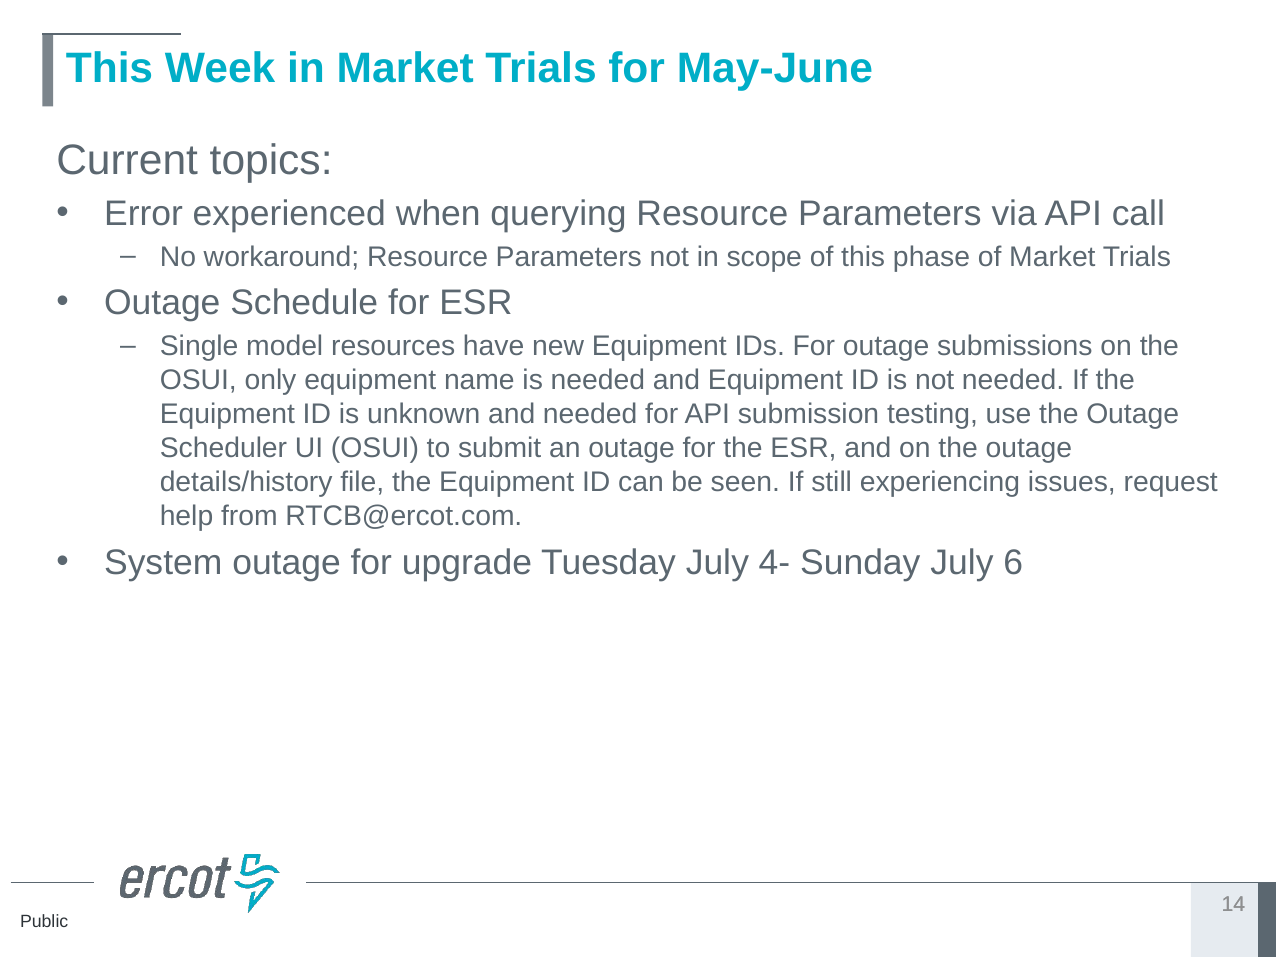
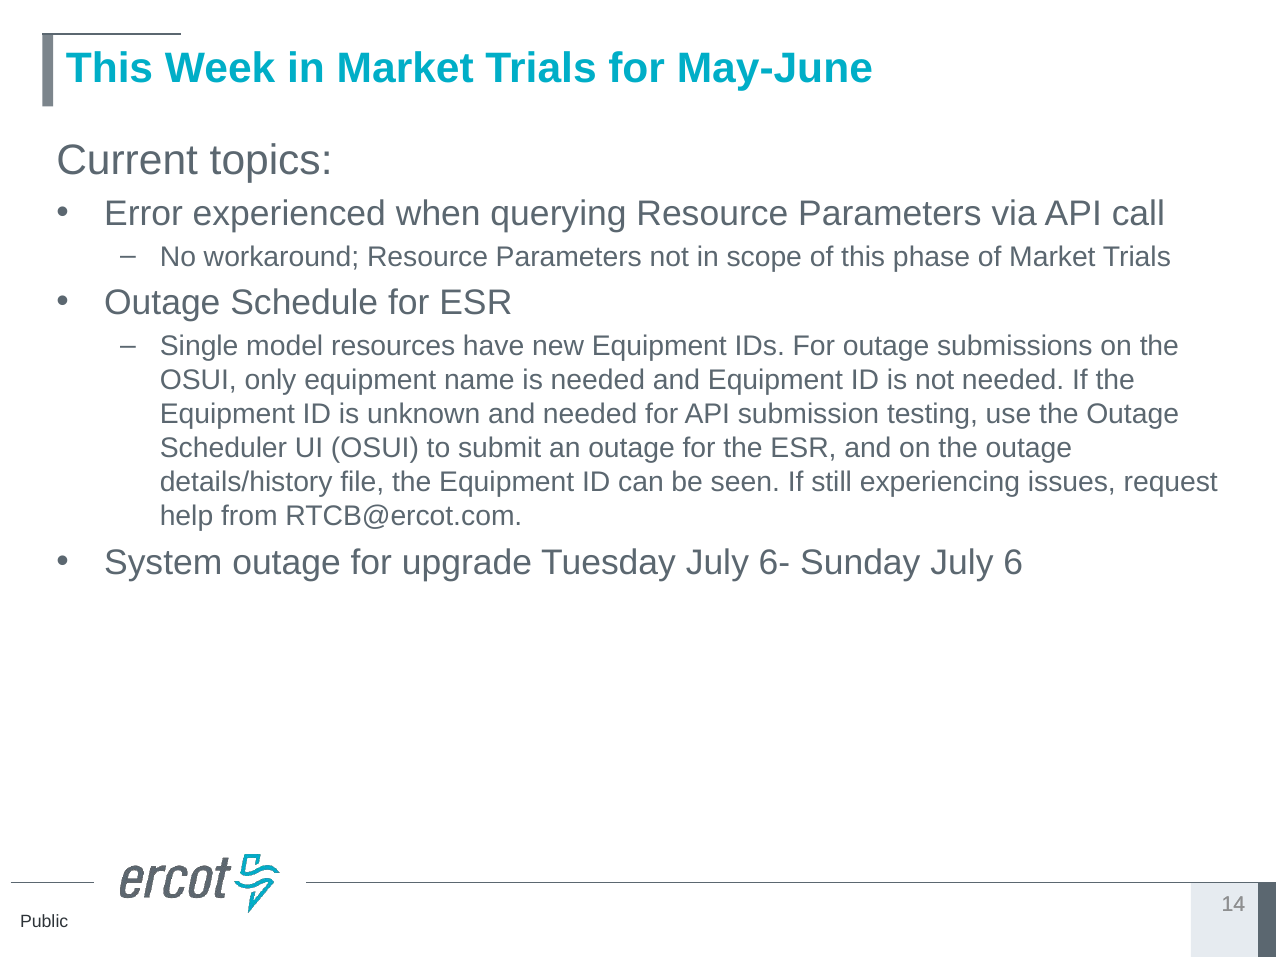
4-: 4- -> 6-
